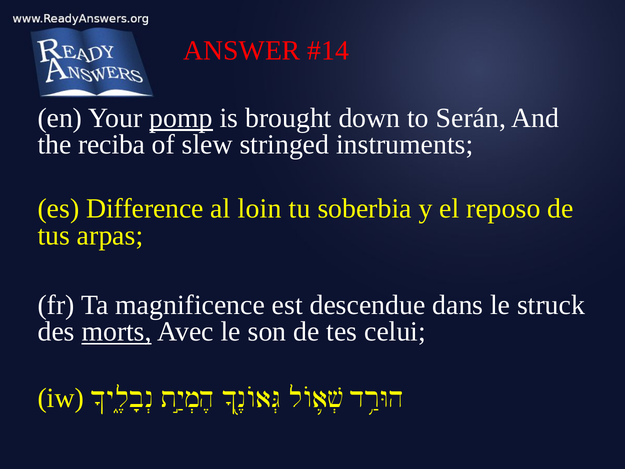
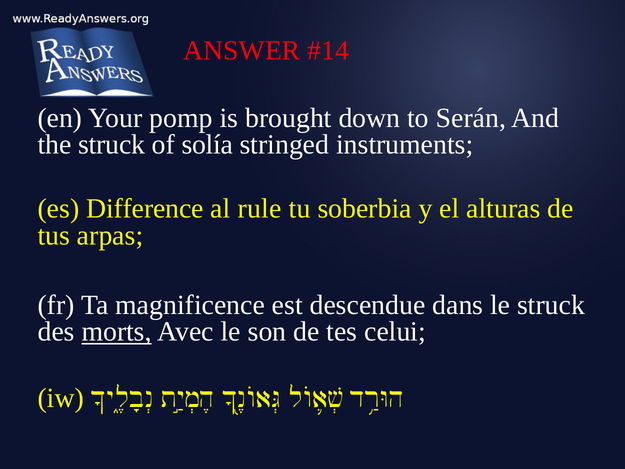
pomp underline: present -> none
the reciba: reciba -> struck
slew: slew -> solía
loin: loin -> rule
reposo: reposo -> alturas
